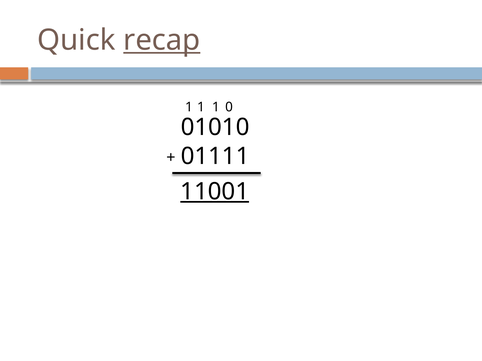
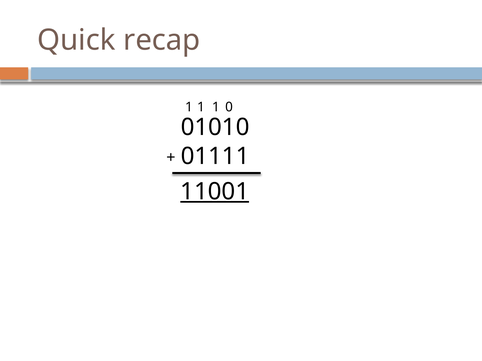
recap underline: present -> none
